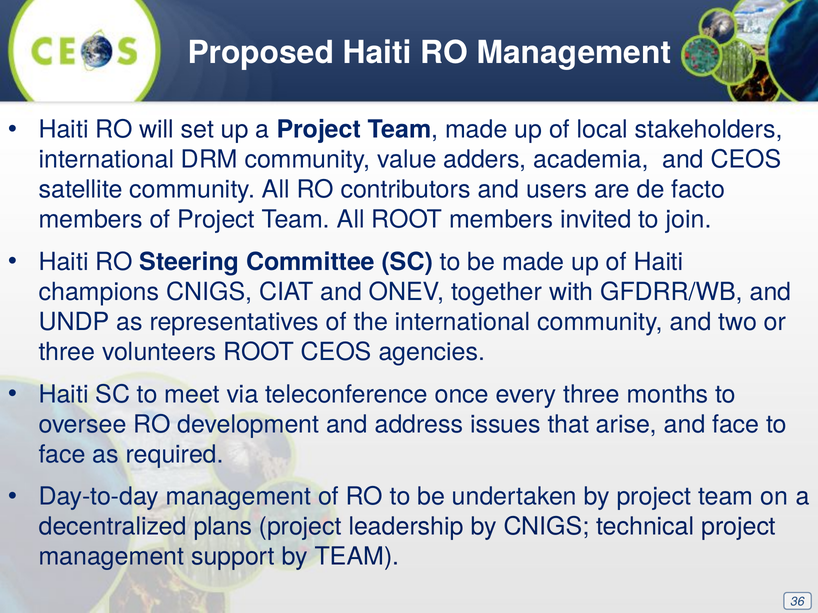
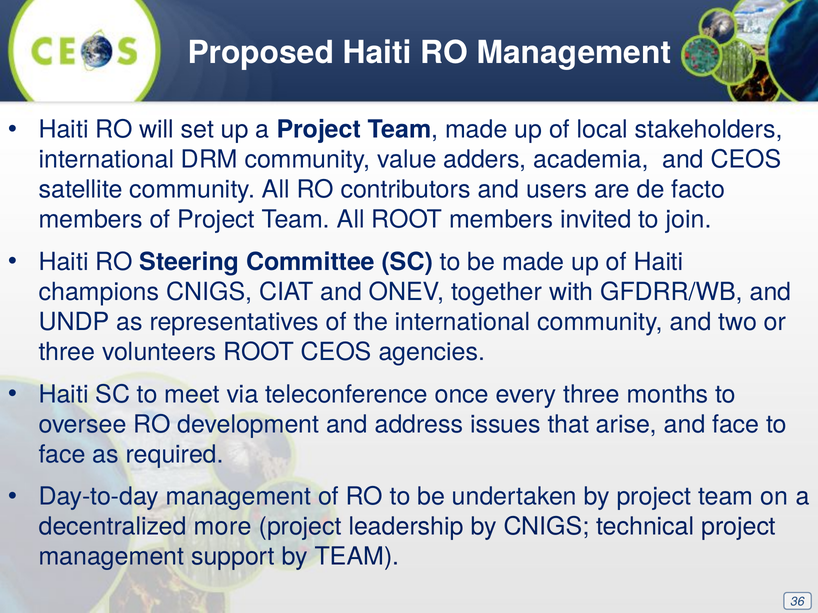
plans: plans -> more
